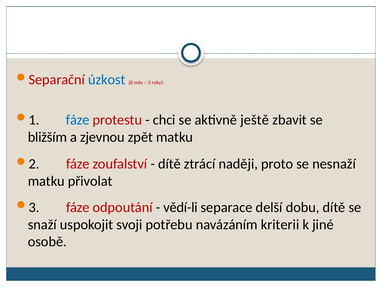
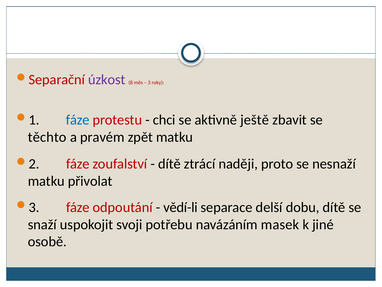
úzkost colour: blue -> purple
bližším: bližším -> těchto
zjevnou: zjevnou -> pravém
kriterii: kriterii -> masek
